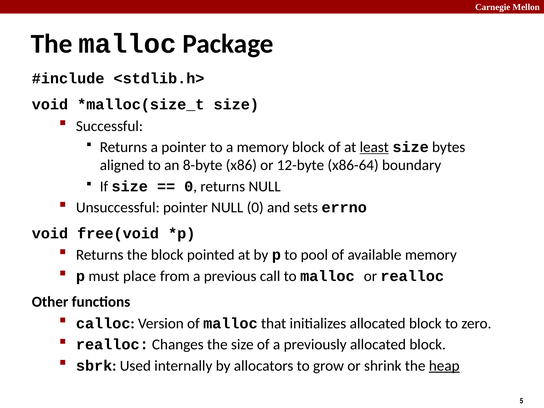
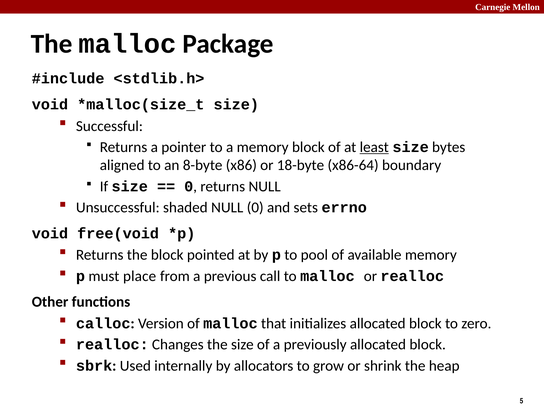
12-byte: 12-byte -> 18-byte
Unsuccessful pointer: pointer -> shaded
heap underline: present -> none
